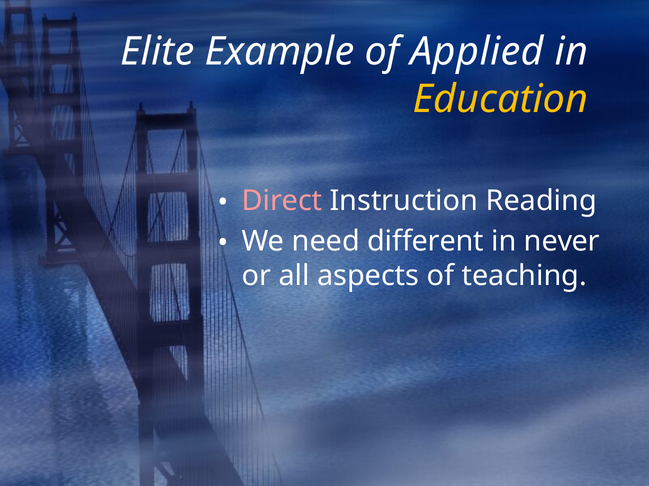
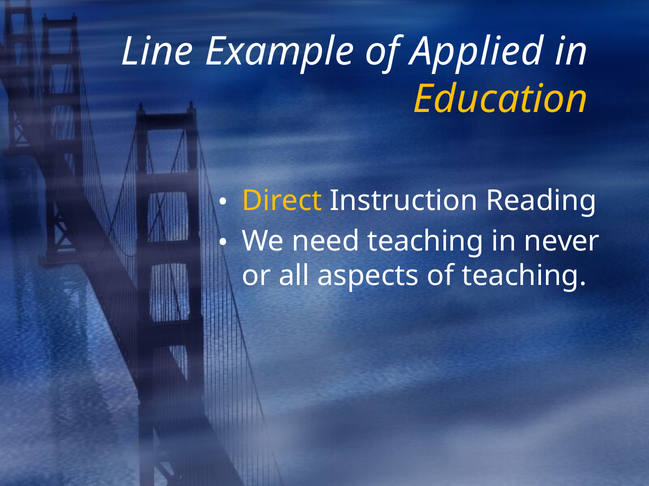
Elite: Elite -> Line
Direct colour: pink -> yellow
need different: different -> teaching
